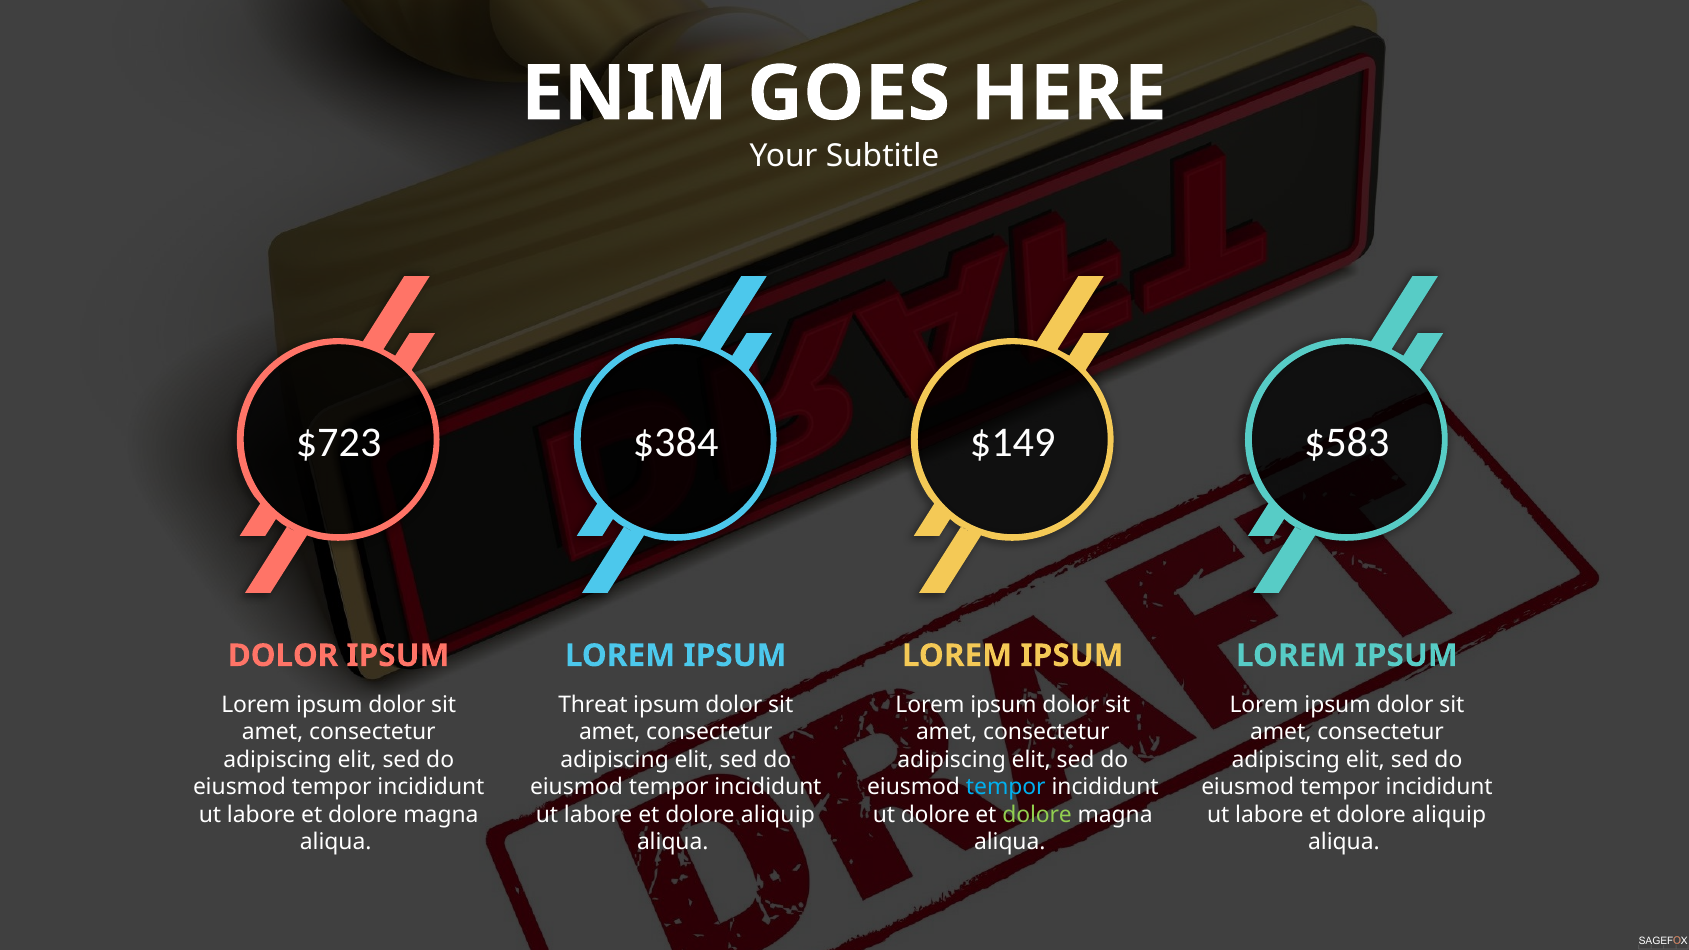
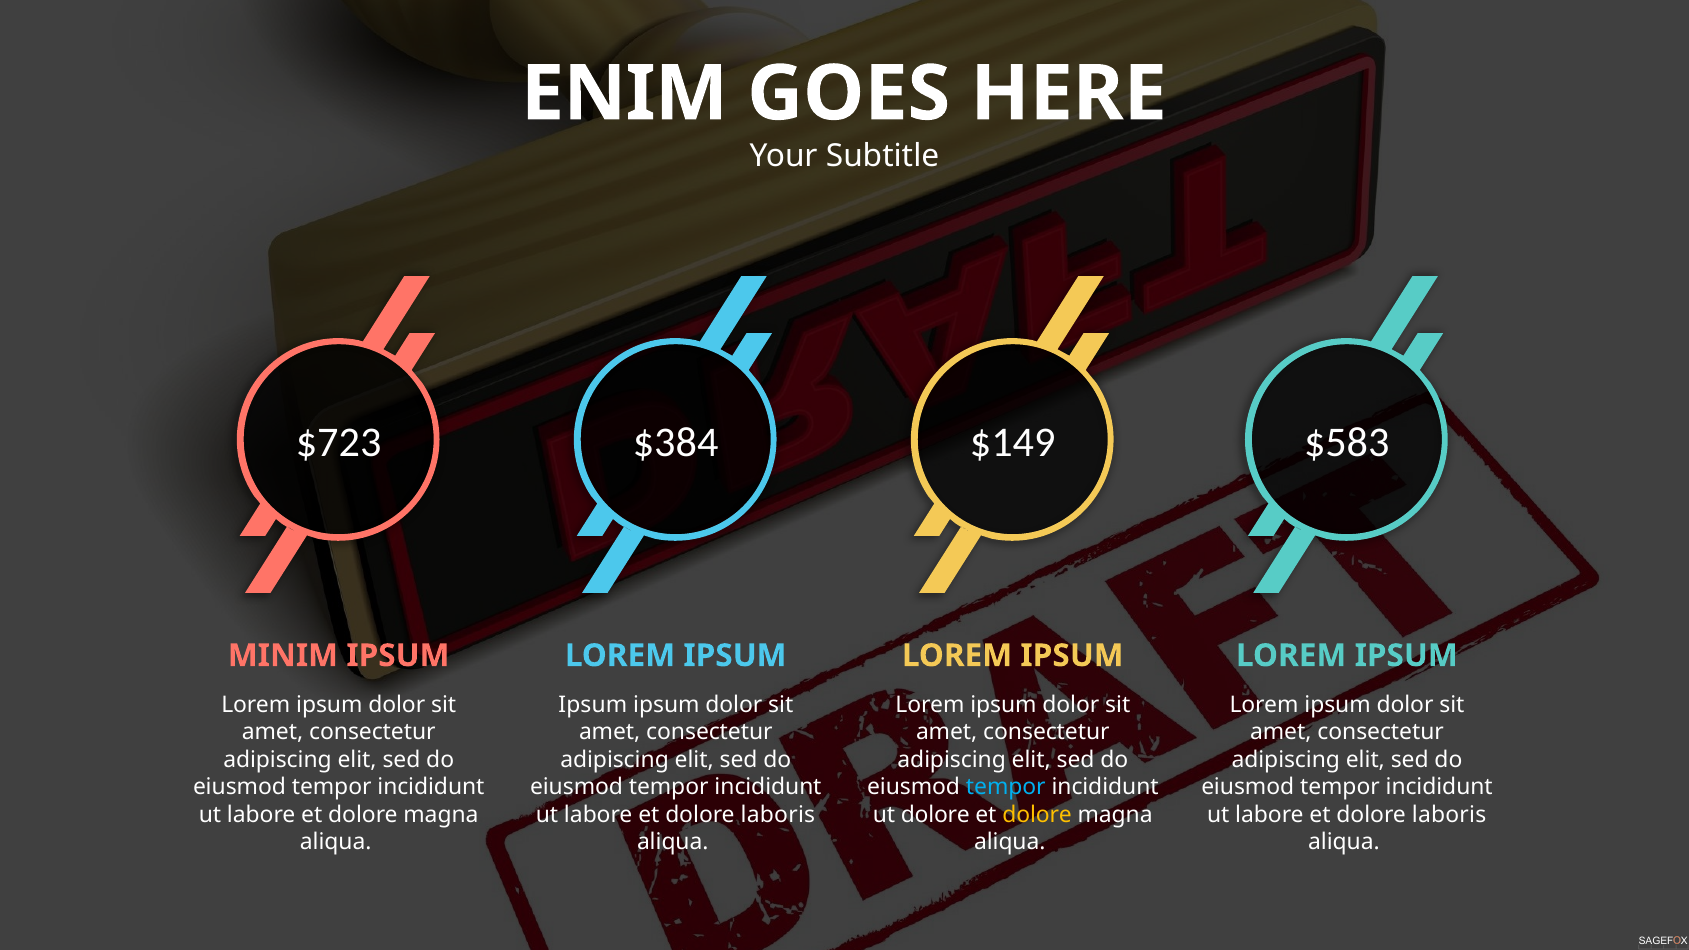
DOLOR at (283, 656): DOLOR -> MINIM
Threat at (593, 705): Threat -> Ipsum
aliquip at (778, 815): aliquip -> laboris
dolore at (1037, 815) colour: light green -> yellow
aliquip at (1449, 815): aliquip -> laboris
